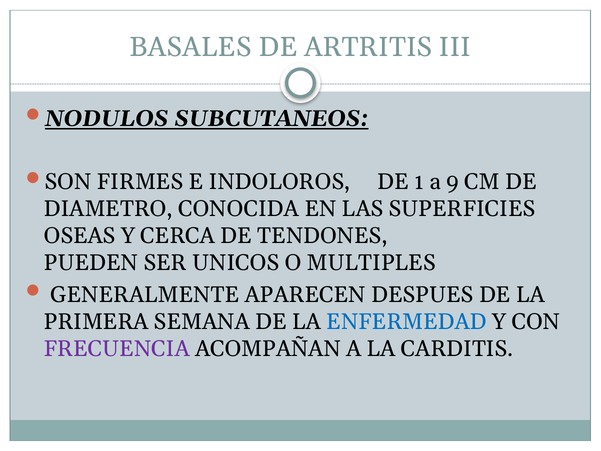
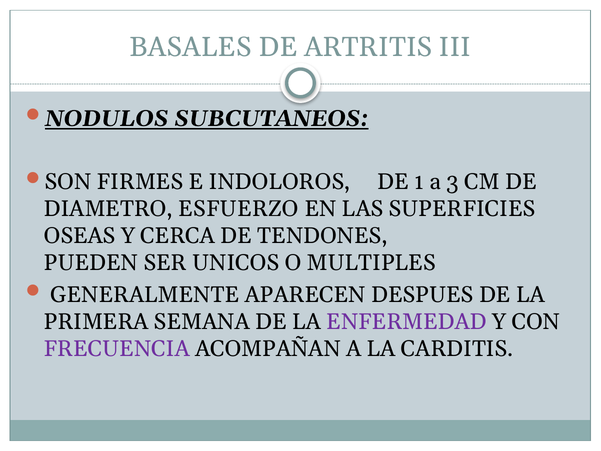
9: 9 -> 3
CONOCIDA: CONOCIDA -> ESFUERZO
ENFERMEDAD colour: blue -> purple
